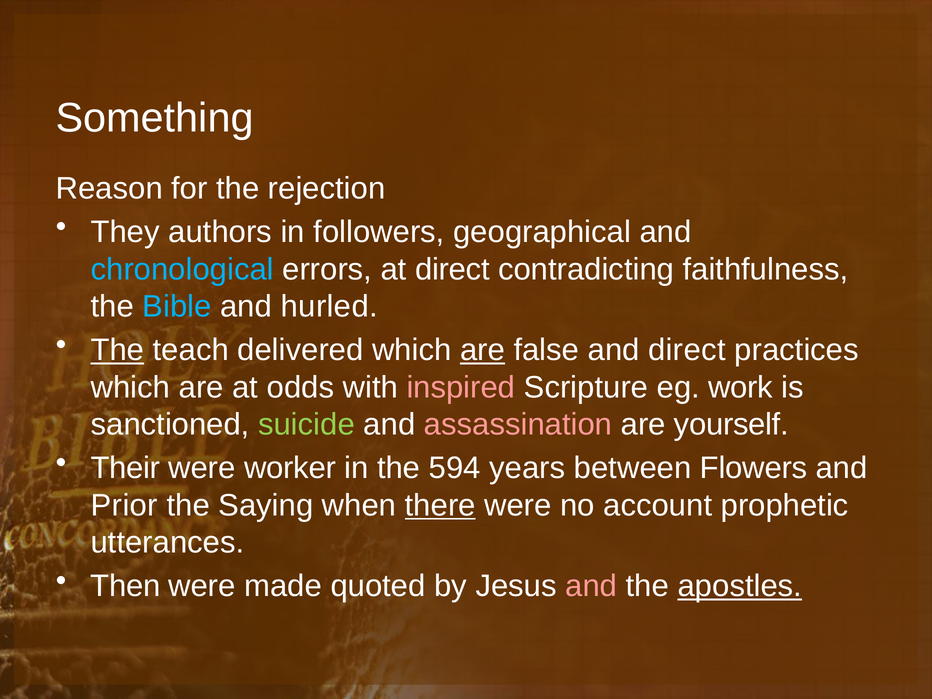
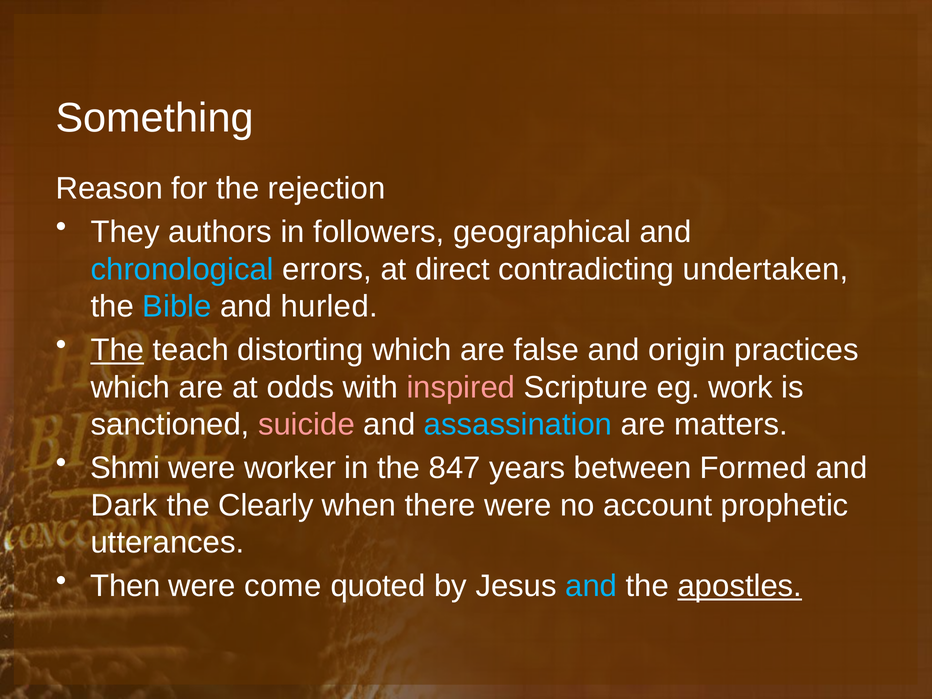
faithfulness: faithfulness -> undertaken
delivered: delivered -> distorting
are at (483, 350) underline: present -> none
and direct: direct -> origin
suicide colour: light green -> pink
assassination colour: pink -> light blue
yourself: yourself -> matters
Their: Their -> Shmi
594: 594 -> 847
Flowers: Flowers -> Formed
Prior: Prior -> Dark
Saying: Saying -> Clearly
there underline: present -> none
made: made -> come
and at (591, 586) colour: pink -> light blue
